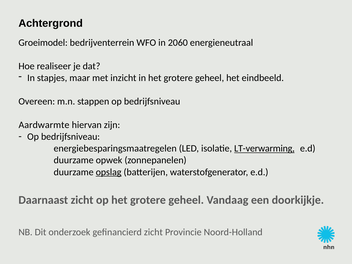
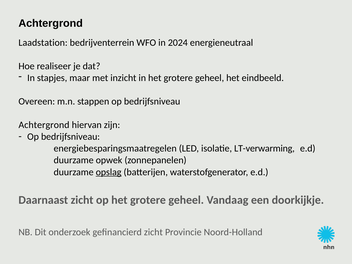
Groeimodel: Groeimodel -> Laadstation
2060: 2060 -> 2024
Aardwarmte at (44, 125): Aardwarmte -> Achtergrond
LT-verwarming underline: present -> none
